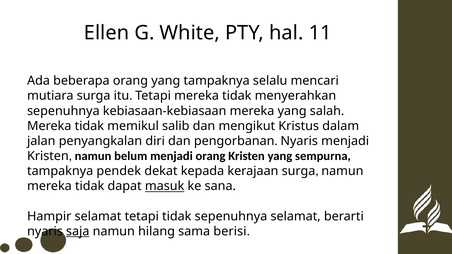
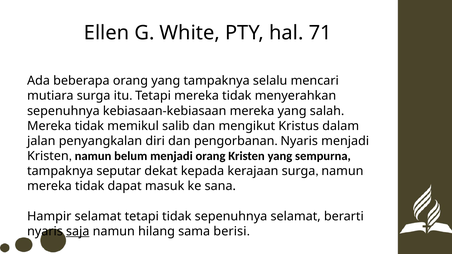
11: 11 -> 71
pendek: pendek -> seputar
masuk underline: present -> none
